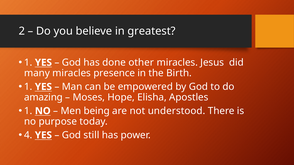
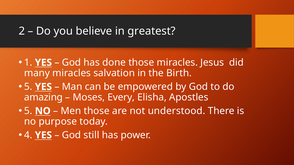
done other: other -> those
presence: presence -> salvation
1 at (28, 87): 1 -> 5
Hope: Hope -> Every
1 at (28, 111): 1 -> 5
Men being: being -> those
